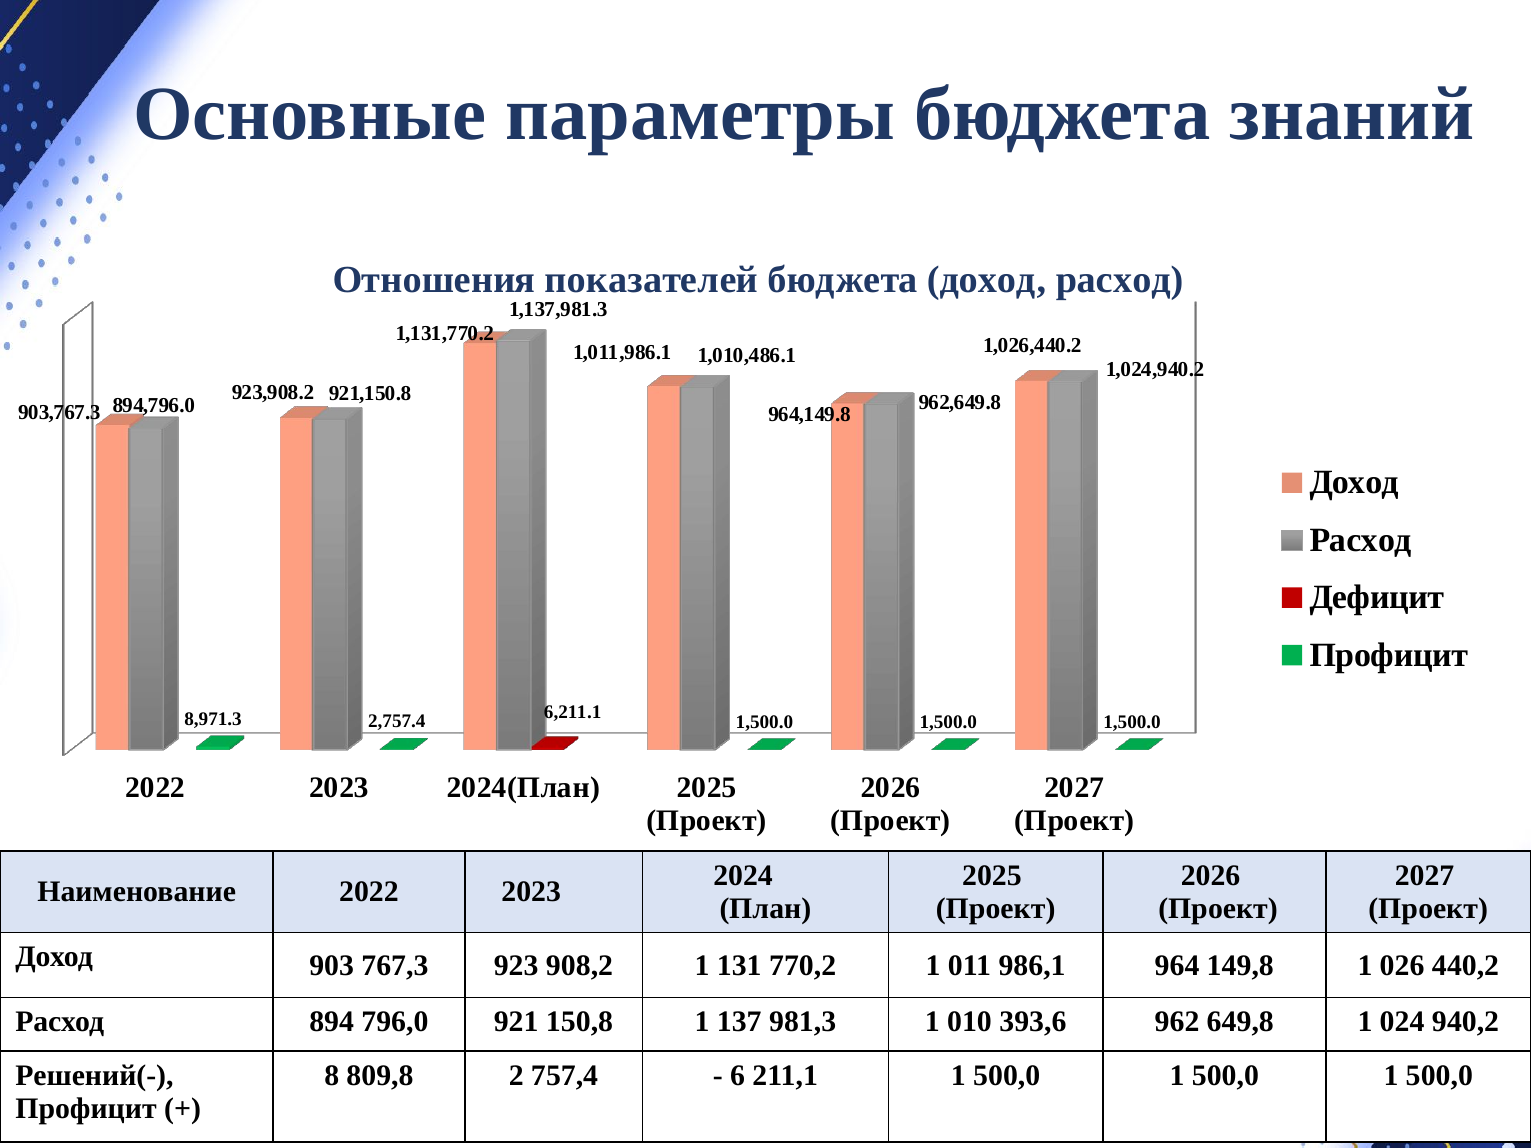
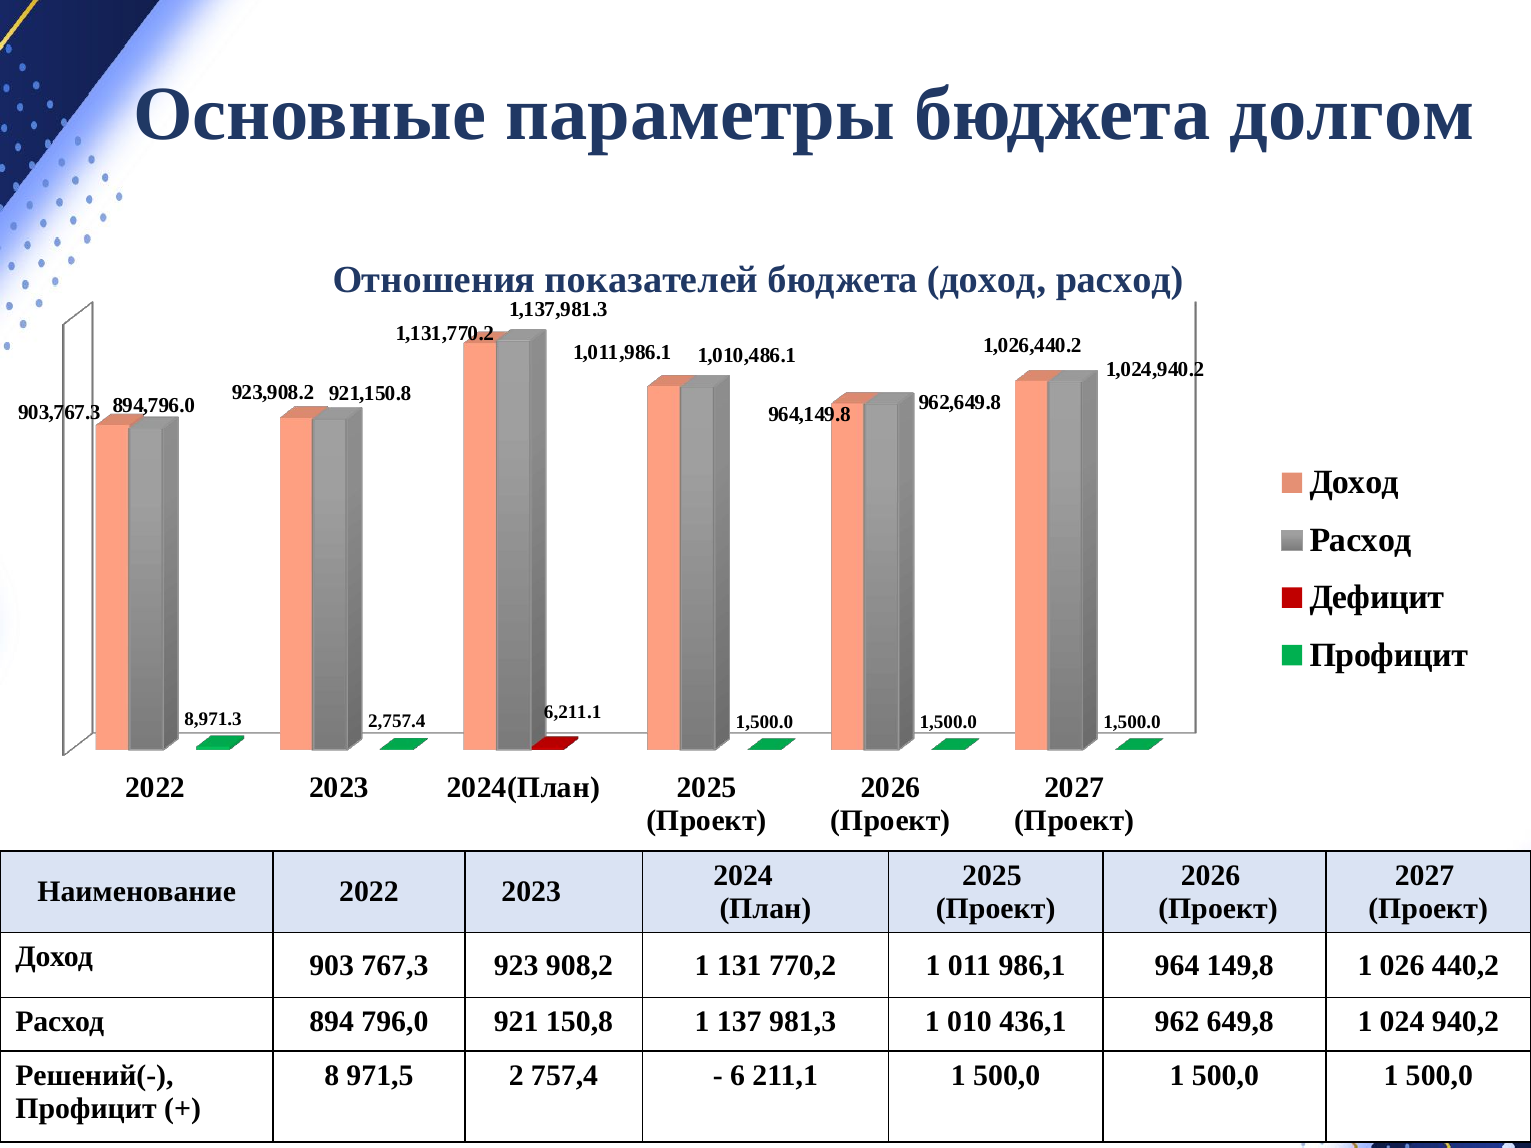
знаний: знаний -> долгом
393,6: 393,6 -> 436,1
809,8: 809,8 -> 971,5
